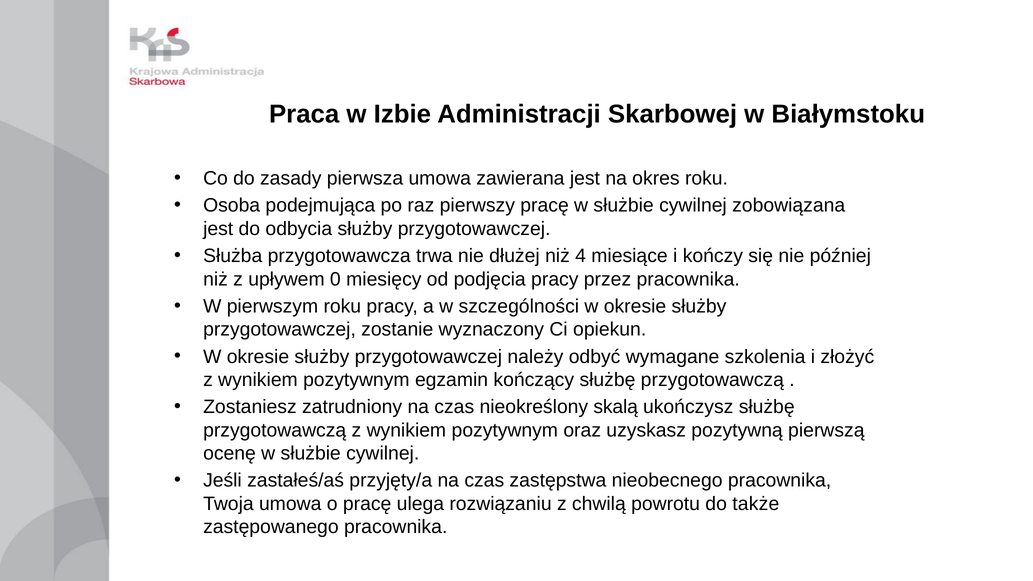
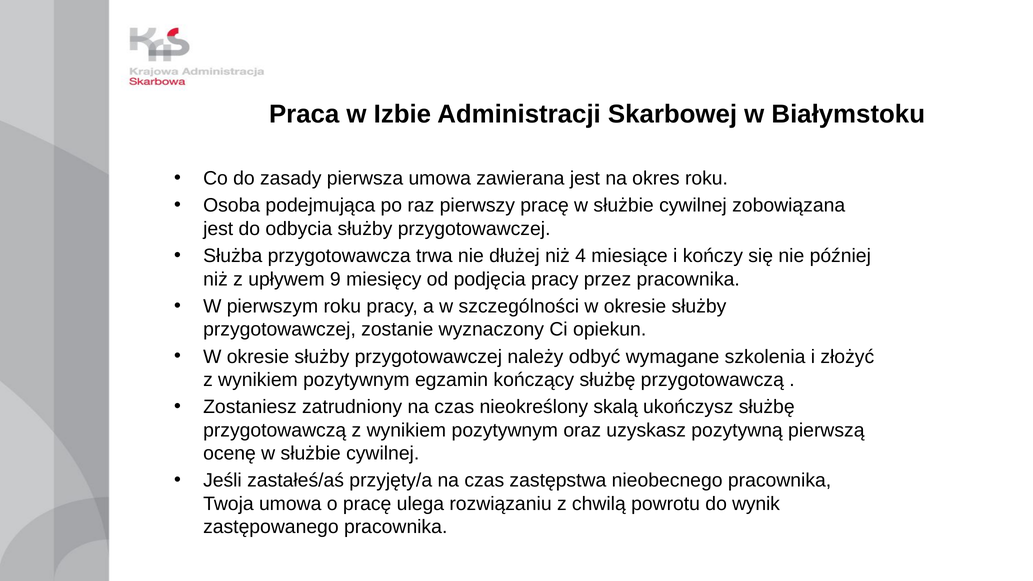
0: 0 -> 9
także: także -> wynik
